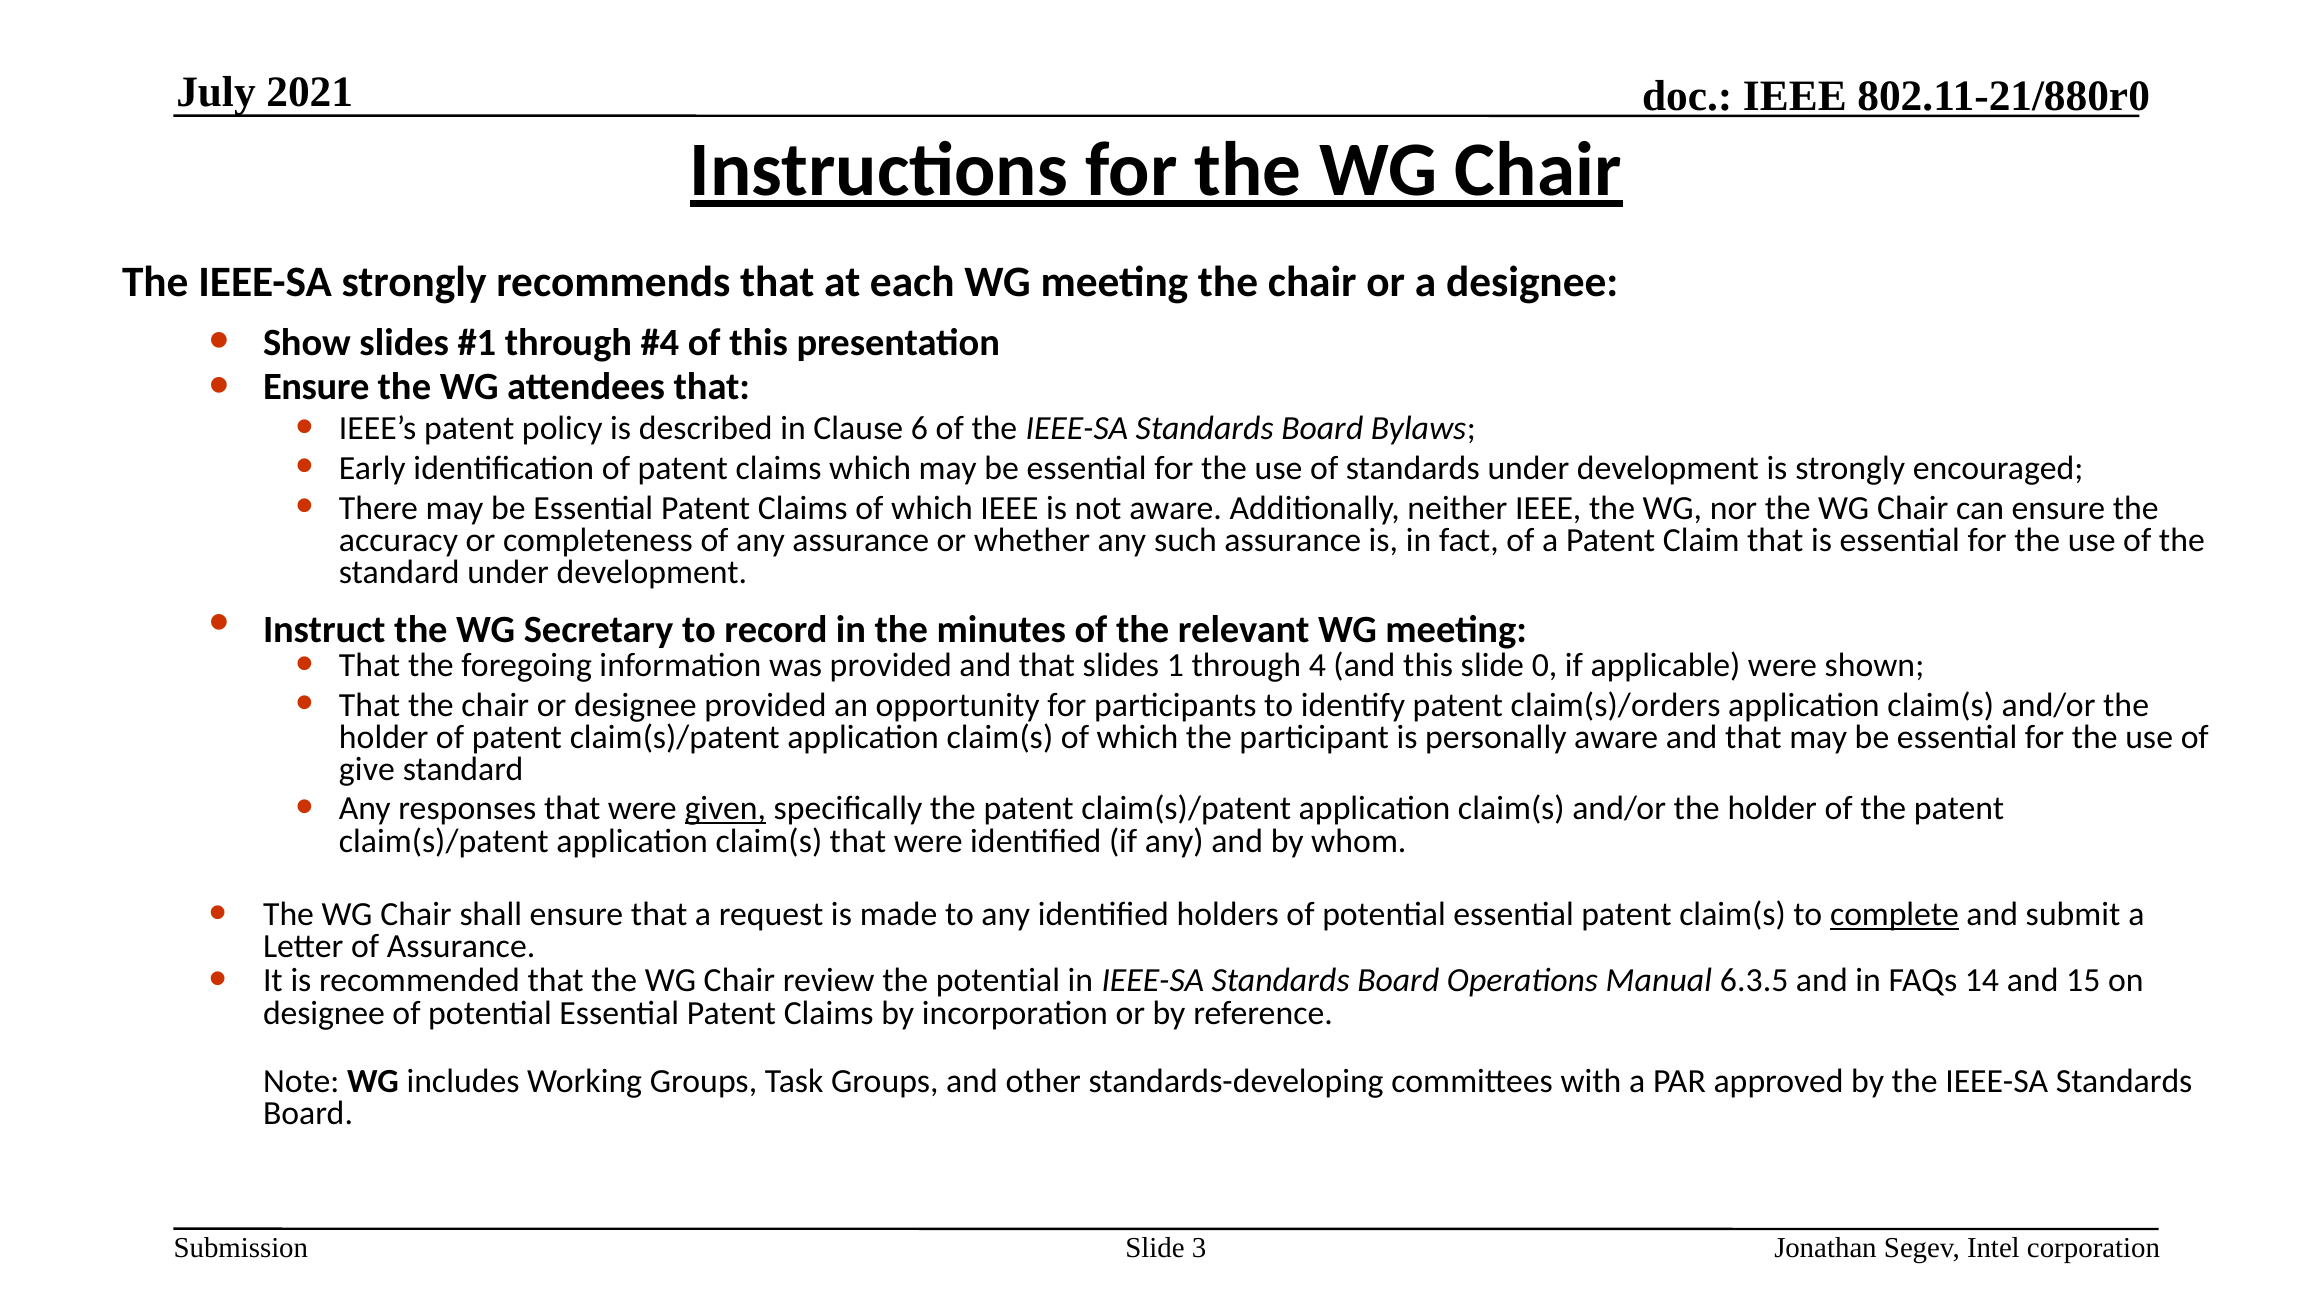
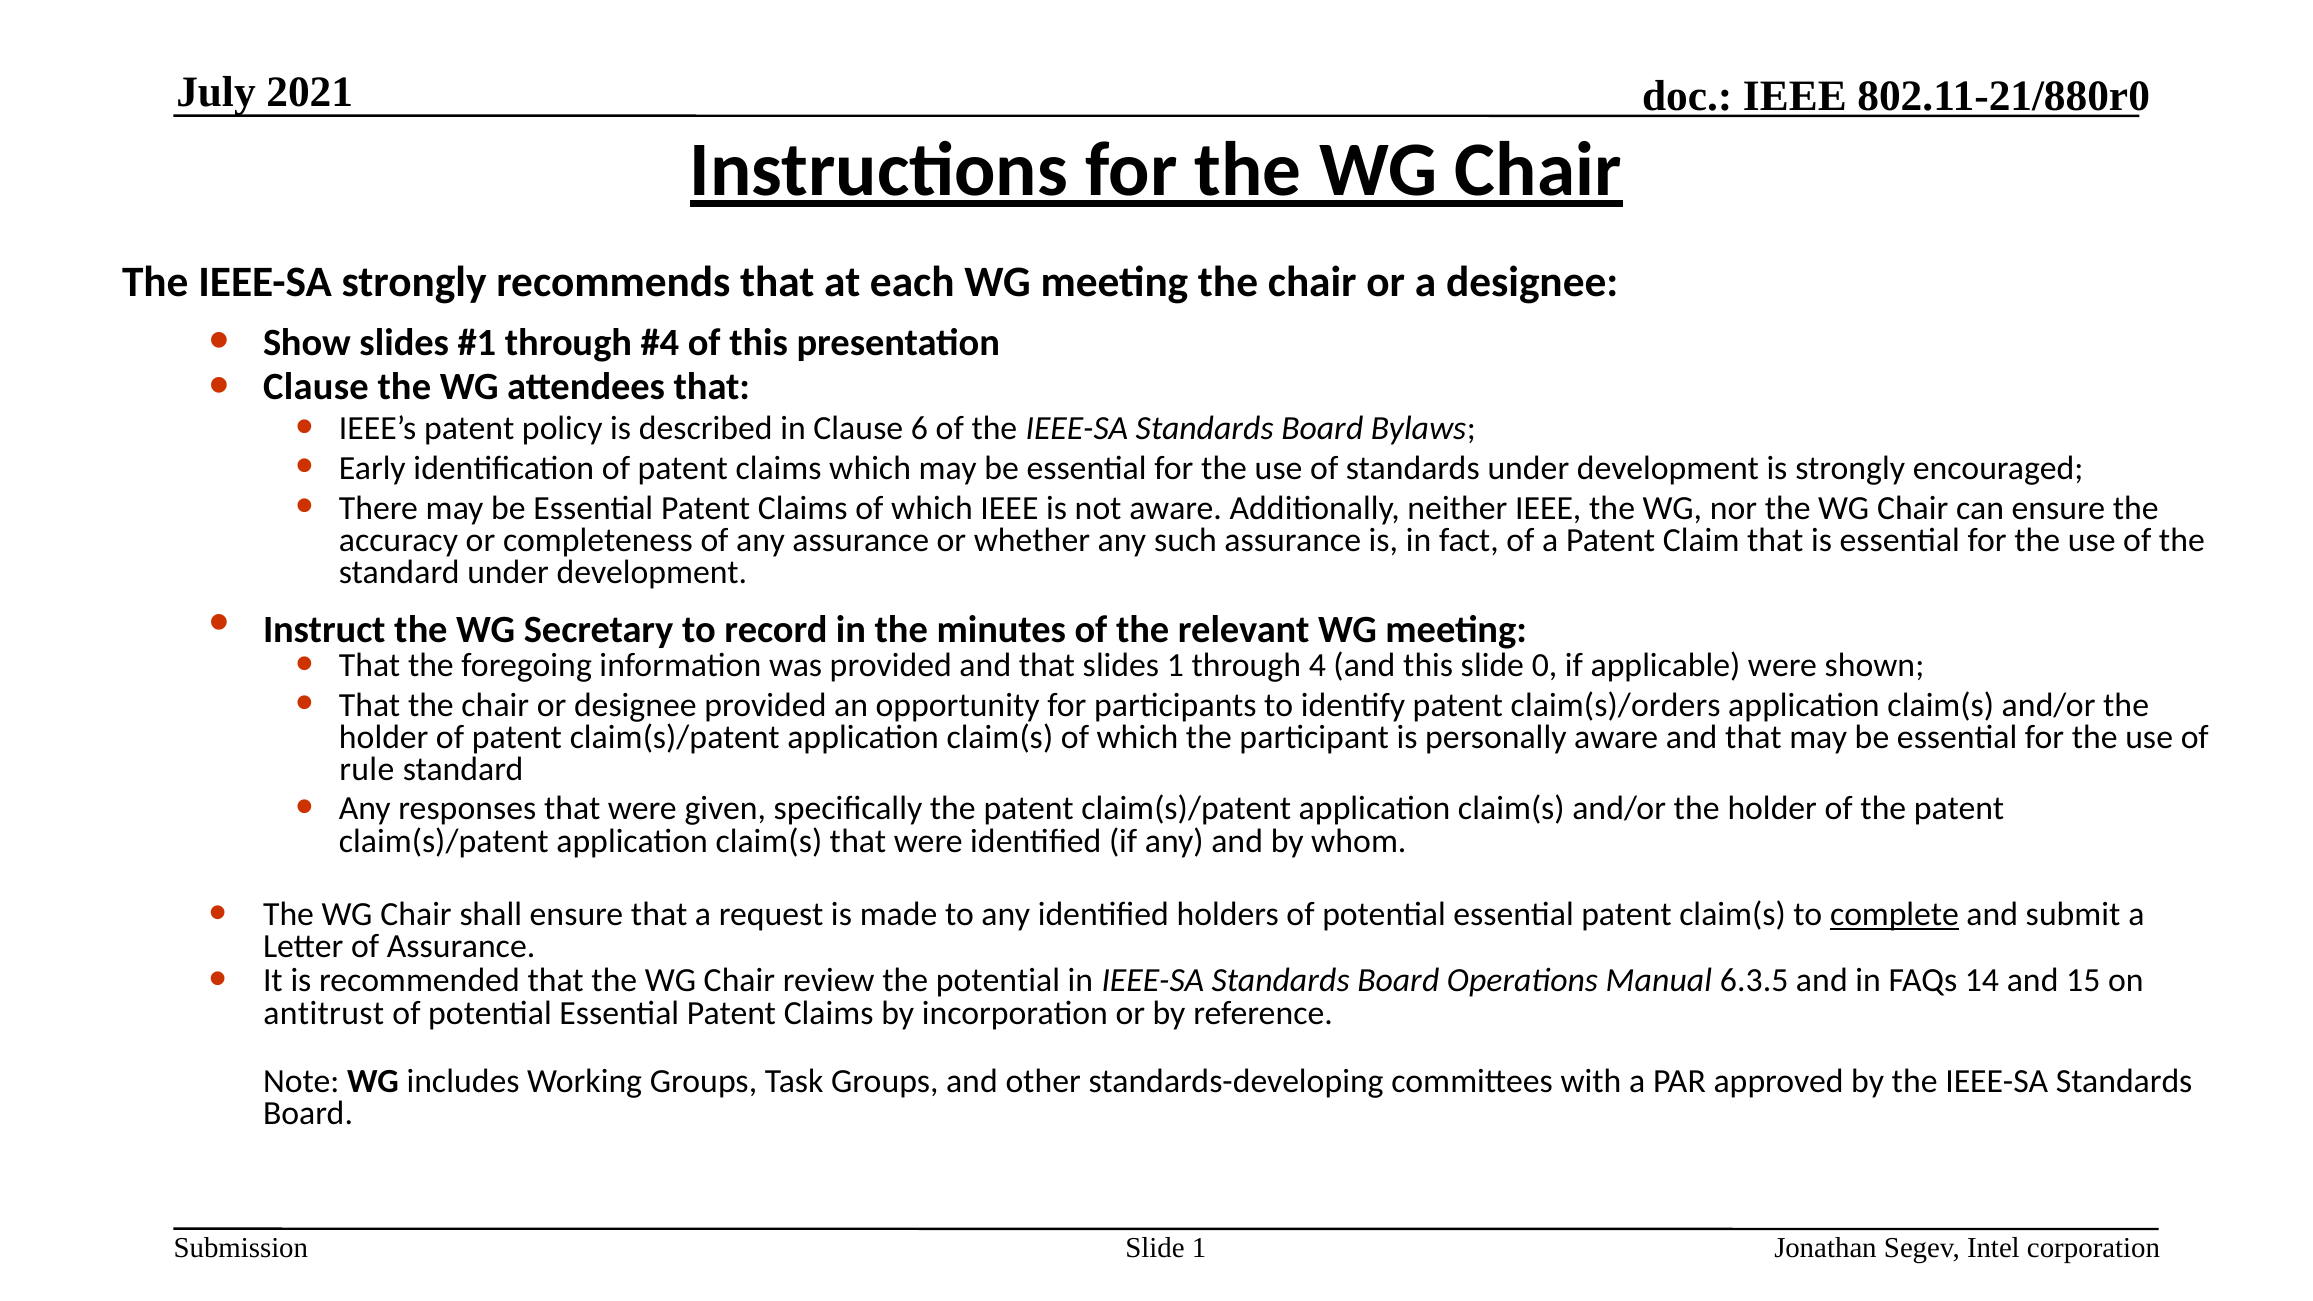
Ensure at (316, 387): Ensure -> Clause
give: give -> rule
given underline: present -> none
designee at (324, 1013): designee -> antitrust
Slide 3: 3 -> 1
